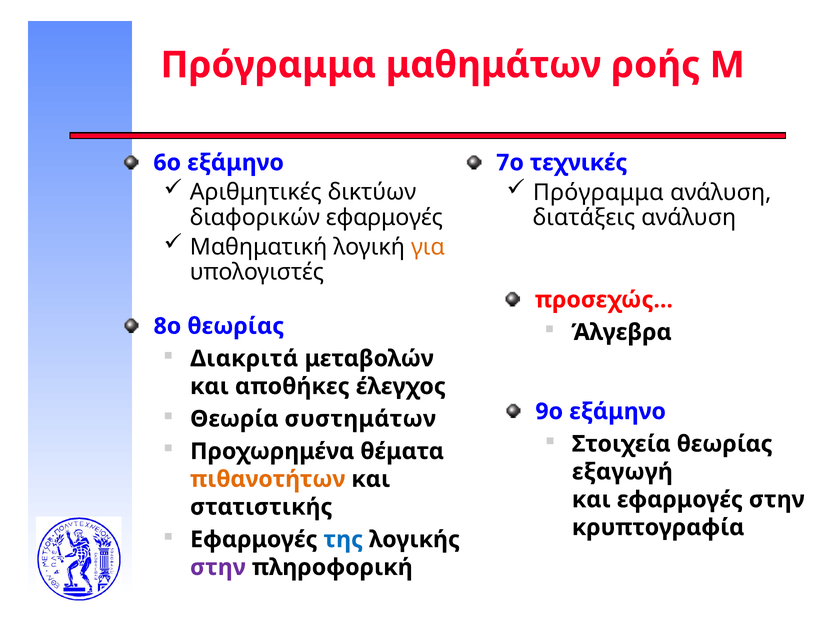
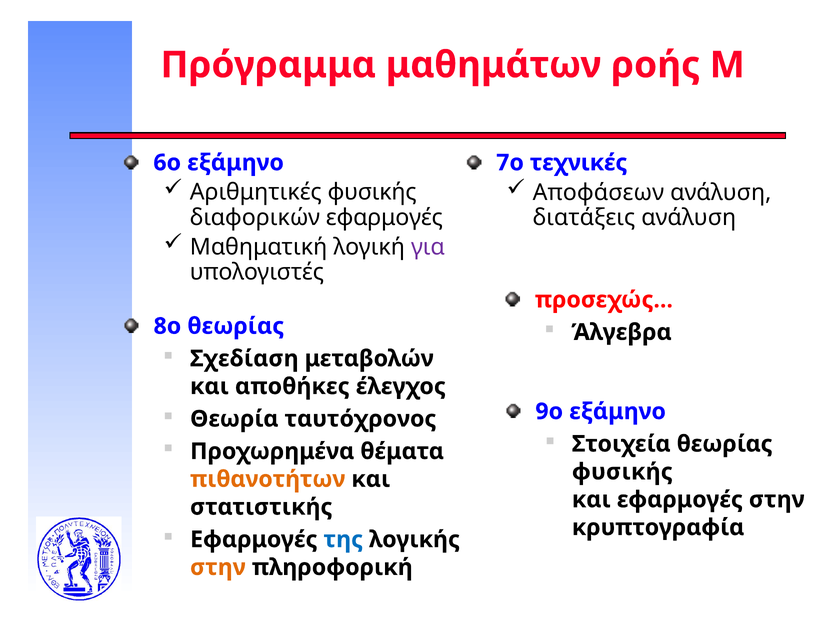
Αριθμητικές δικτύων: δικτύων -> φυσικής
Πρόγραμμα at (598, 192): Πρόγραμμα -> Αποφάσεων
για colour: orange -> purple
Διακριτά: Διακριτά -> Σχεδίαση
συστημάτων: συστημάτων -> ταυτόχρονος
εξαγωγή at (622, 472): εξαγωγή -> φυσικής
στην at (218, 568) colour: purple -> orange
